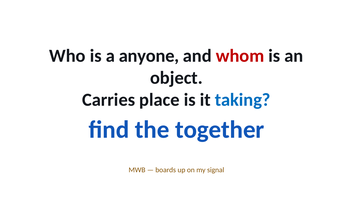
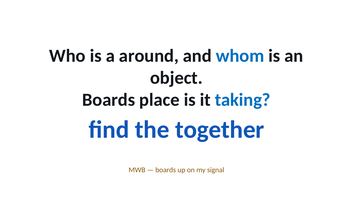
anyone: anyone -> around
whom colour: red -> blue
Carries at (109, 100): Carries -> Boards
